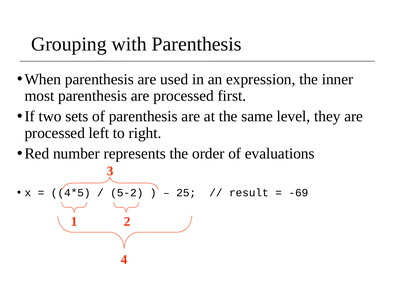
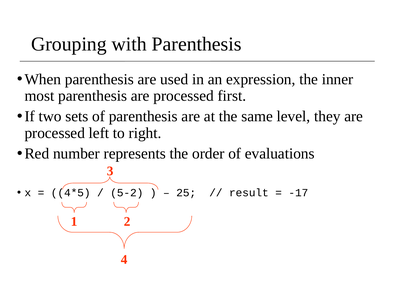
-69: -69 -> -17
